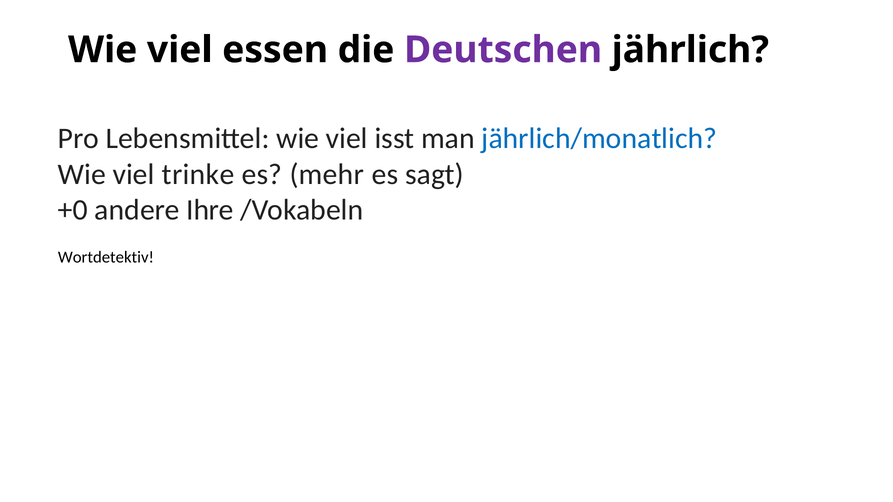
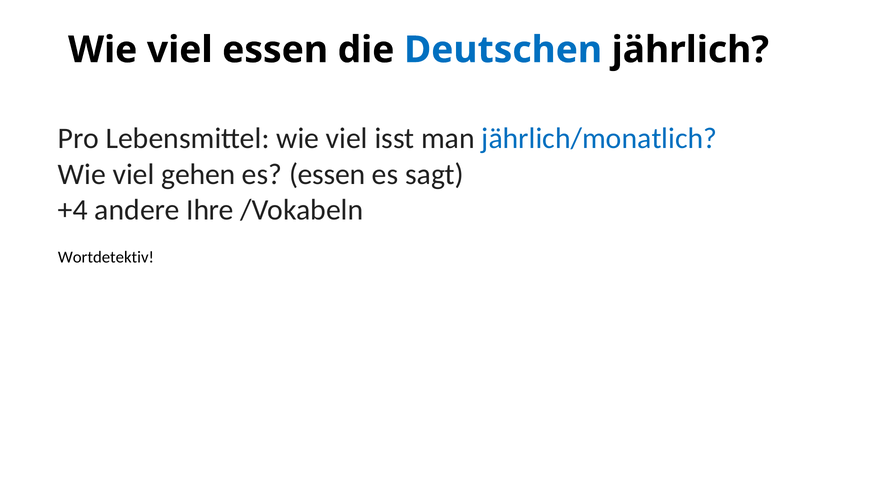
Deutschen colour: purple -> blue
trinke: trinke -> gehen
es mehr: mehr -> essen
+0: +0 -> +4
